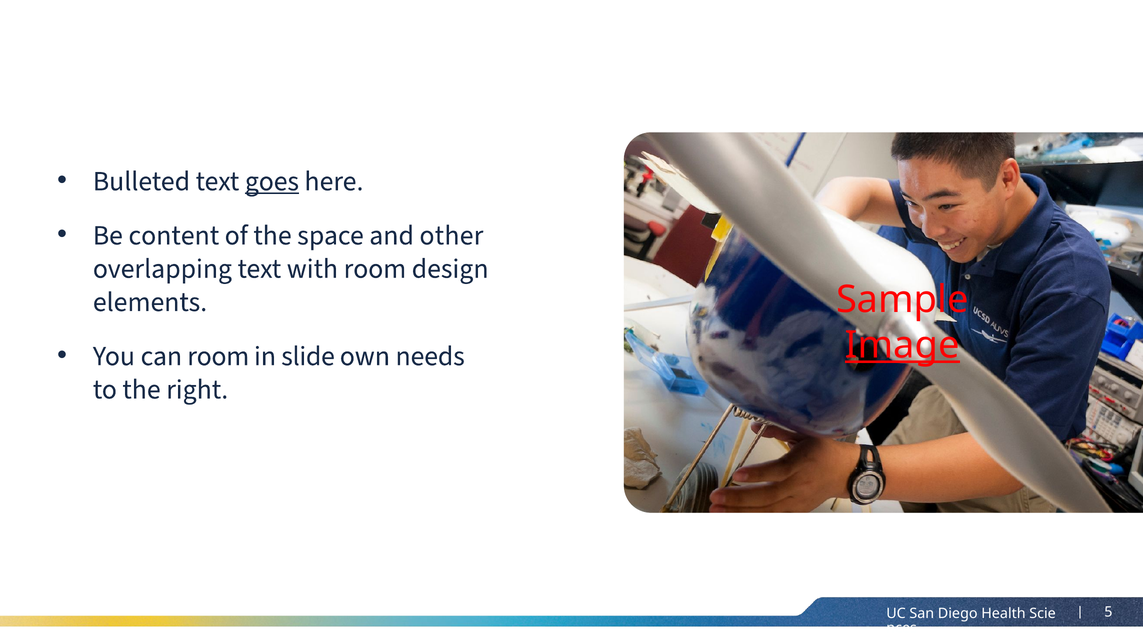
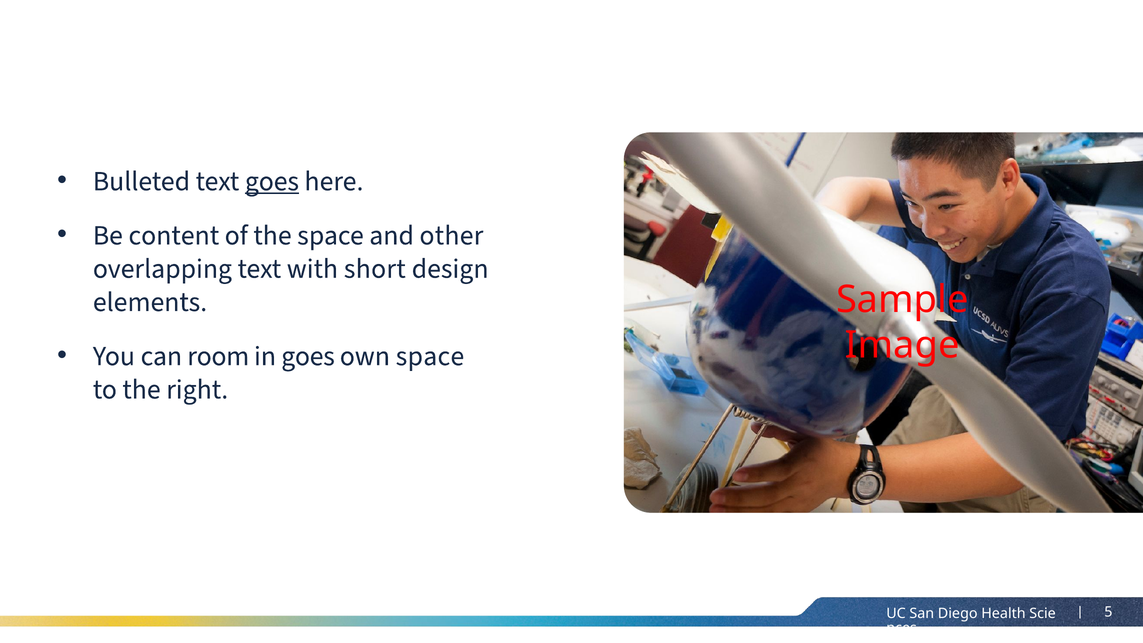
with room: room -> short
Image underline: present -> none
in slide: slide -> goes
own needs: needs -> space
